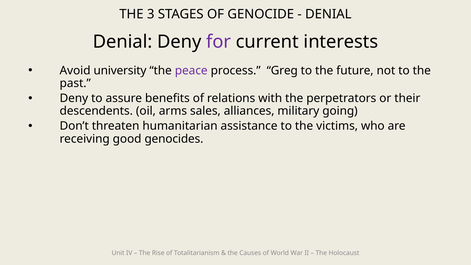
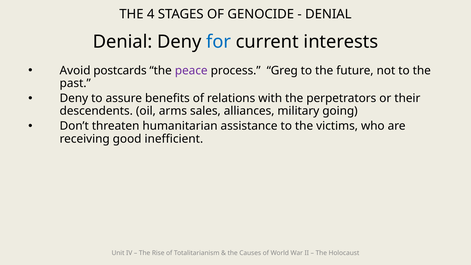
3: 3 -> 4
for colour: purple -> blue
university: university -> postcards
genocides: genocides -> inefficient
